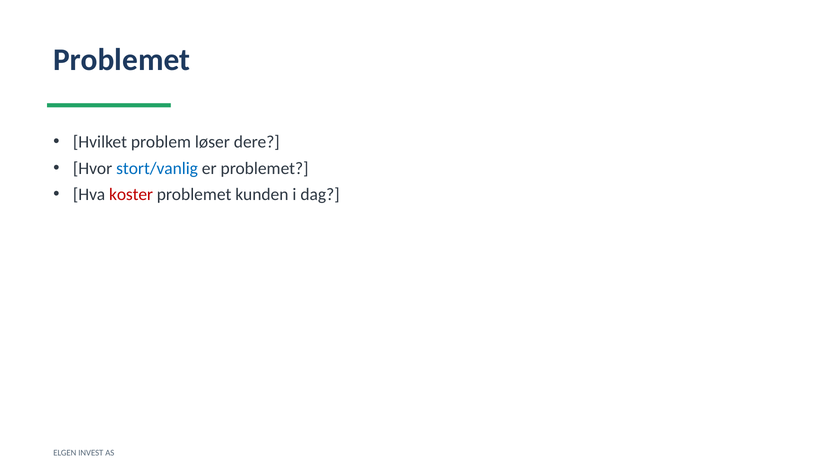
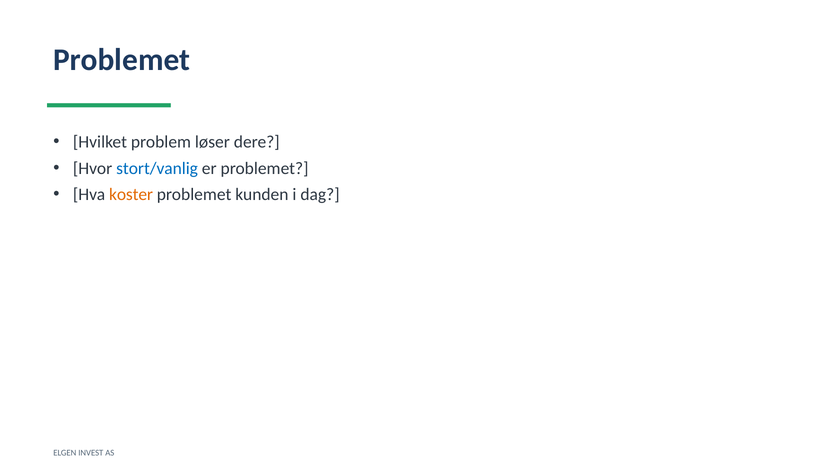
koster colour: red -> orange
